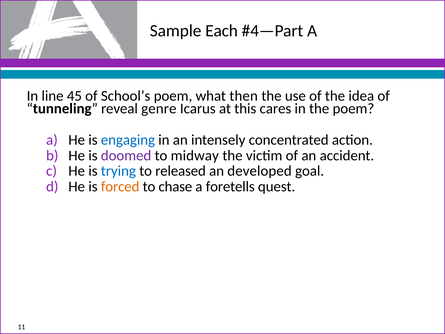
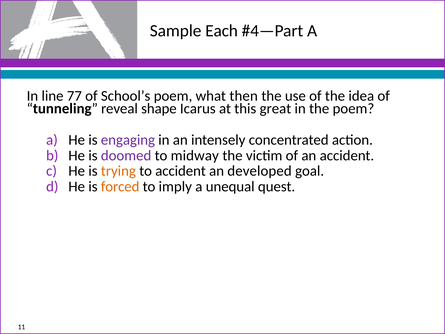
45: 45 -> 77
genre: genre -> shape
cares: cares -> great
engaging colour: blue -> purple
trying colour: blue -> orange
to released: released -> accident
chase: chase -> imply
foretells: foretells -> unequal
